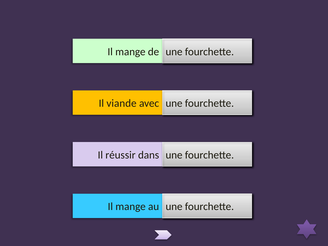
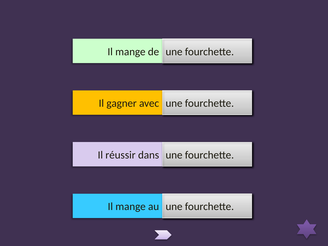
Il viande: viande -> gagner
